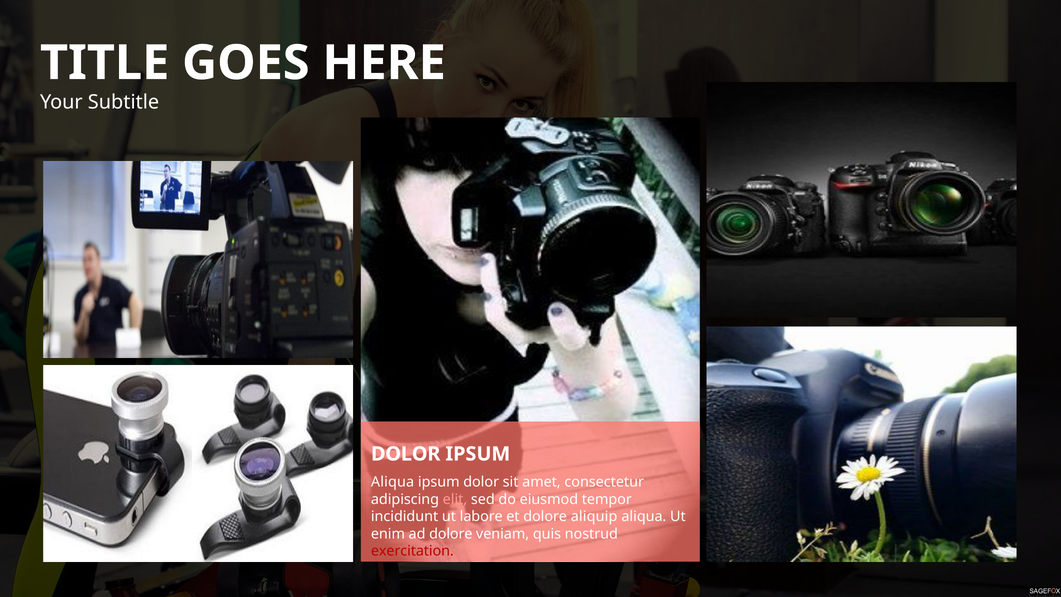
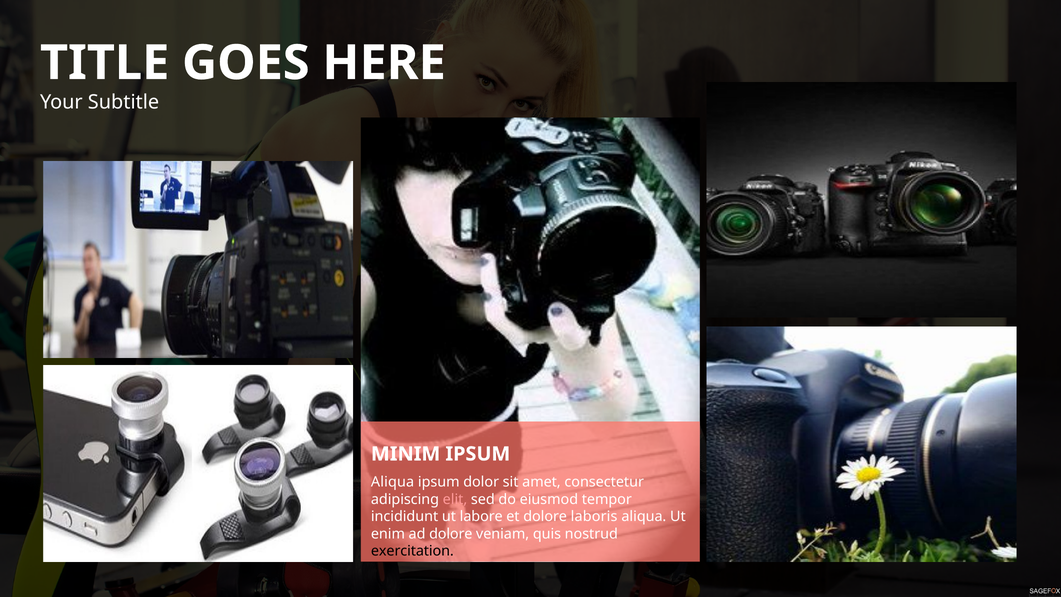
DOLOR at (406, 454): DOLOR -> MINIM
aliquip: aliquip -> laboris
exercitation colour: red -> black
